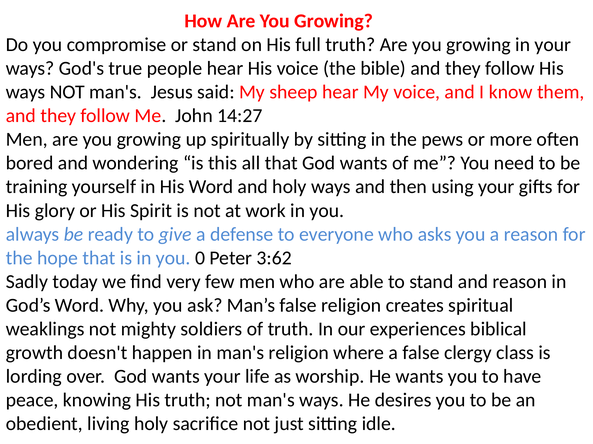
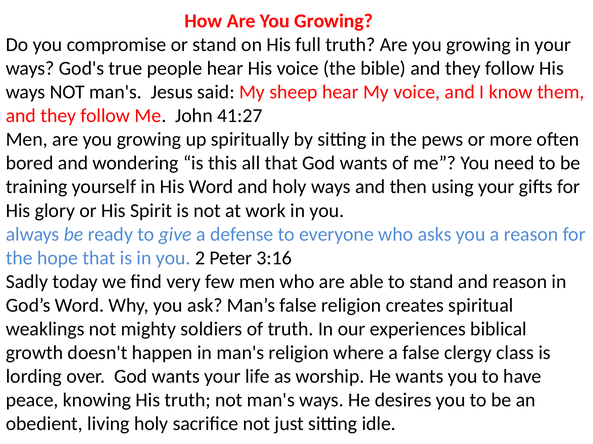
14:27: 14:27 -> 41:27
0: 0 -> 2
3:62: 3:62 -> 3:16
